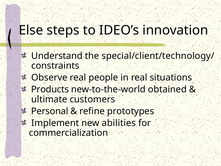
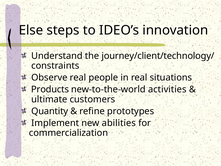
special/client/technology/: special/client/technology/ -> journey/client/technology/
obtained: obtained -> activities
Personal: Personal -> Quantity
